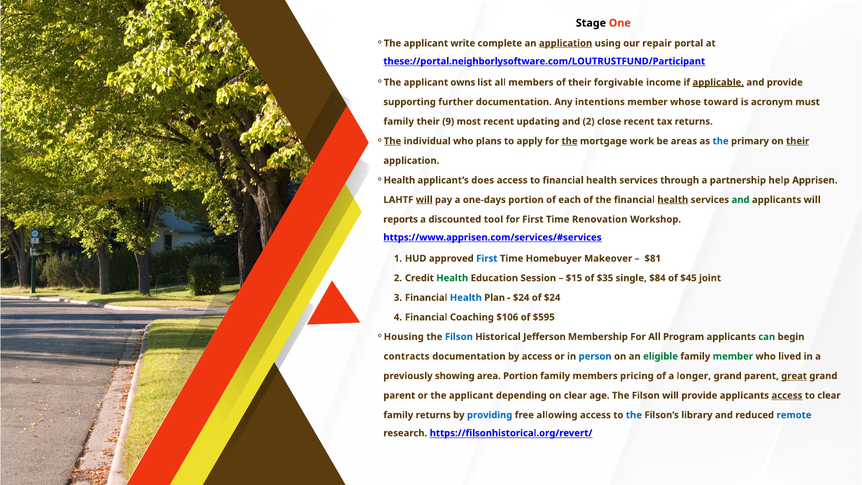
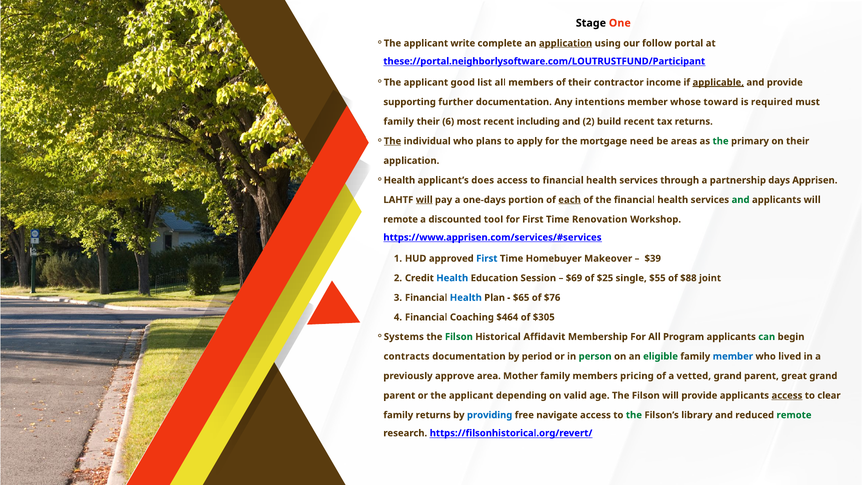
repair: repair -> follow
owns: owns -> good
forgivable: forgivable -> contractor
acronym: acronym -> required
9: 9 -> 6
updating: updating -> including
close: close -> build
the at (570, 141) underline: present -> none
work: work -> need
the at (721, 141) colour: blue -> green
their at (798, 141) underline: present -> none
help: help -> days
each underline: none -> present
health at (673, 200) underline: present -> none
reports at (401, 219): reports -> remote
$81: $81 -> $39
Health at (452, 278) colour: green -> blue
$15: $15 -> $69
$35: $35 -> $25
$84: $84 -> $55
$45: $45 -> $88
$24 at (521, 298): $24 -> $65
of $24: $24 -> $76
$106: $106 -> $464
$595: $595 -> $305
Housing: Housing -> Systems
Filson at (459, 337) colour: blue -> green
Jefferson: Jefferson -> Affidavit
by access: access -> period
person colour: blue -> green
member at (733, 356) colour: green -> blue
showing: showing -> approve
area Portion: Portion -> Mother
longer: longer -> vetted
great underline: present -> none
on clear: clear -> valid
allowing: allowing -> navigate
the at (634, 415) colour: blue -> green
remote at (794, 415) colour: blue -> green
